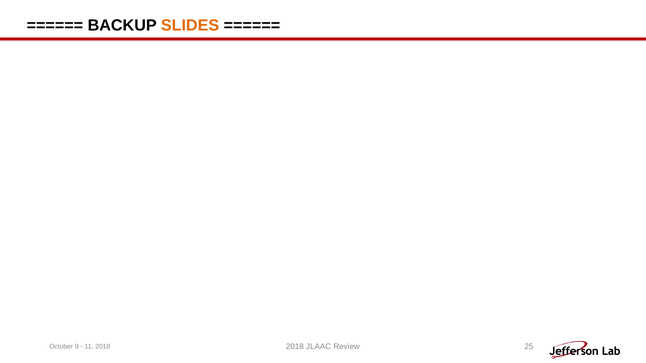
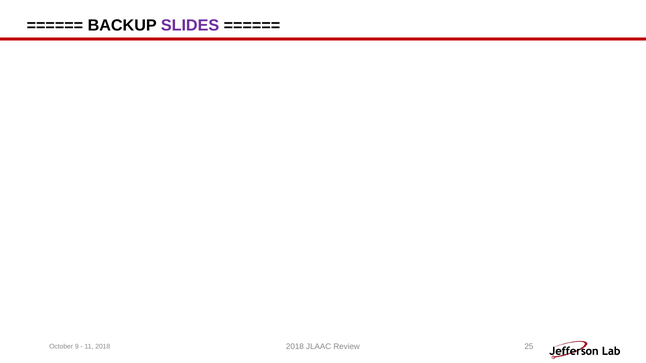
SLIDES colour: orange -> purple
